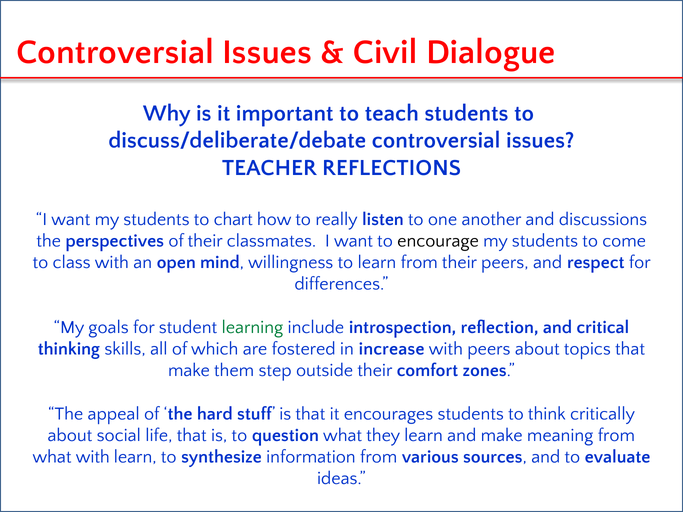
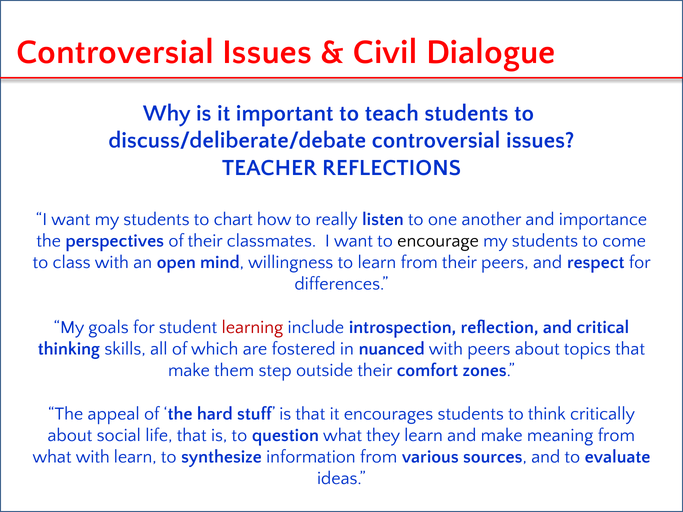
discussions: discussions -> importance
learning colour: green -> red
increase: increase -> nuanced
